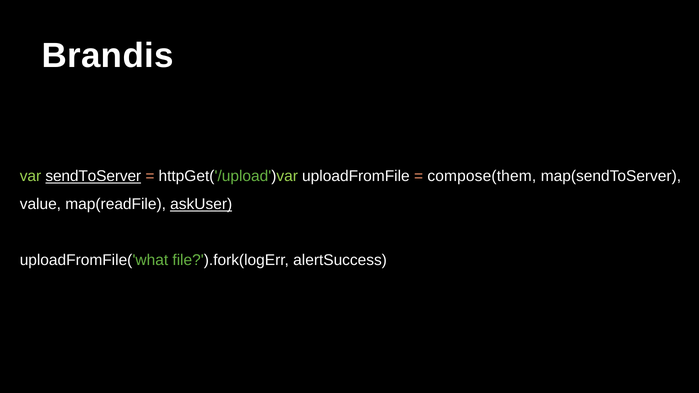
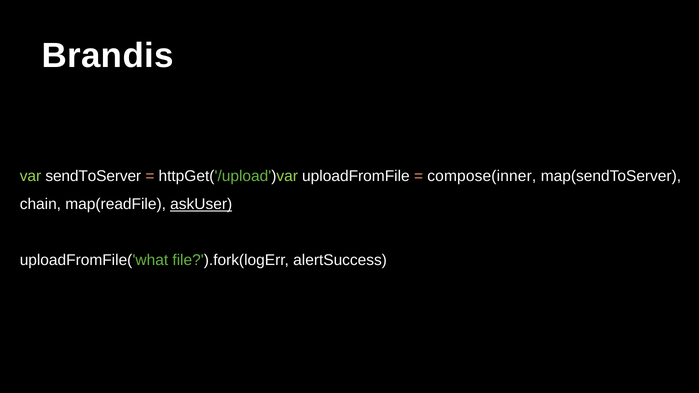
sendToServer underline: present -> none
compose(them: compose(them -> compose(inner
value: value -> chain
